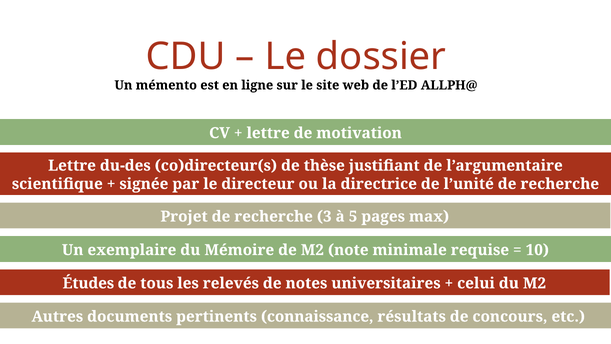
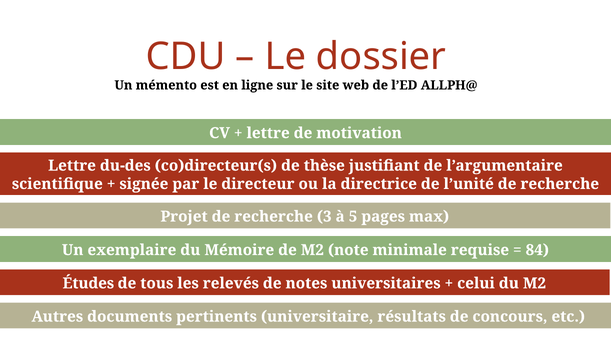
10: 10 -> 84
connaissance: connaissance -> universitaire
